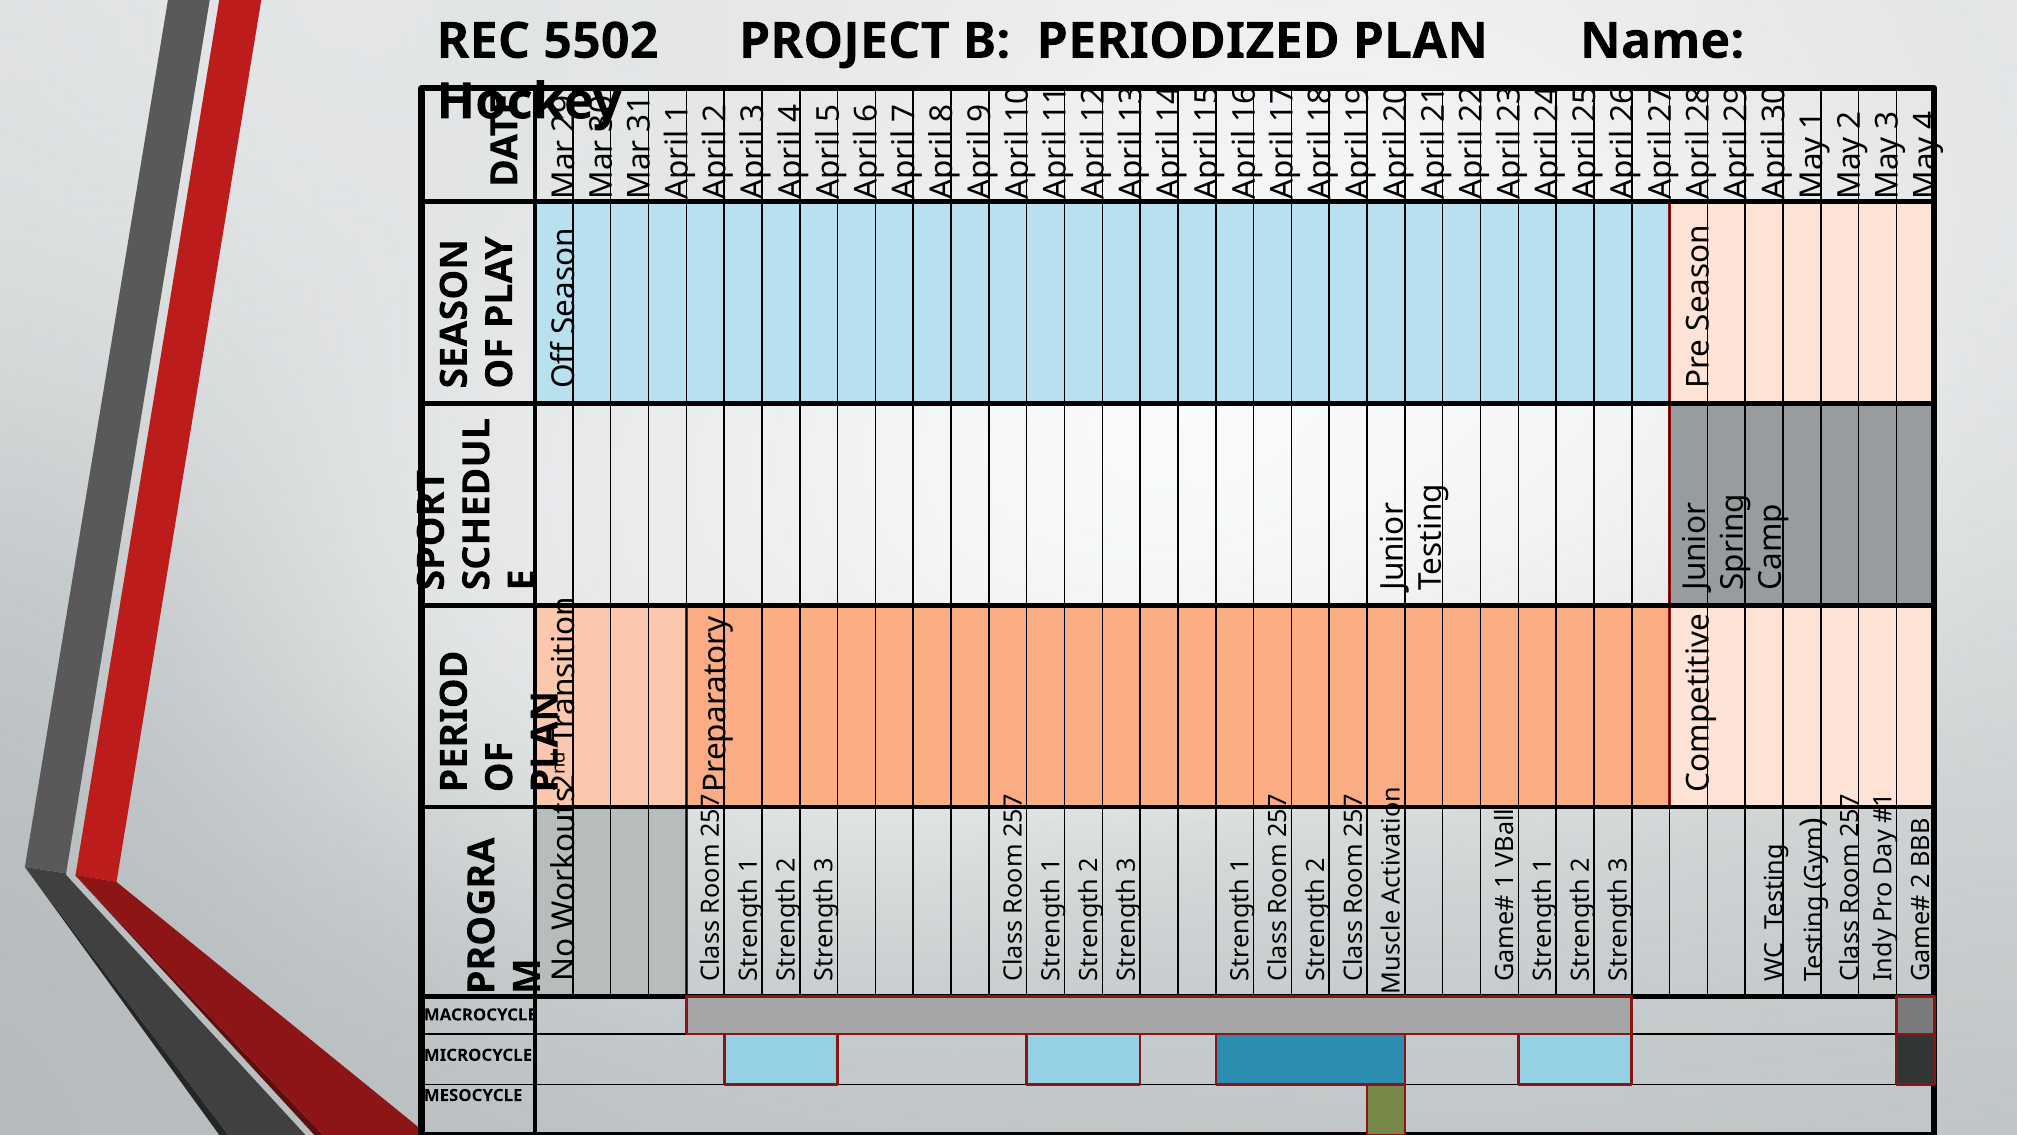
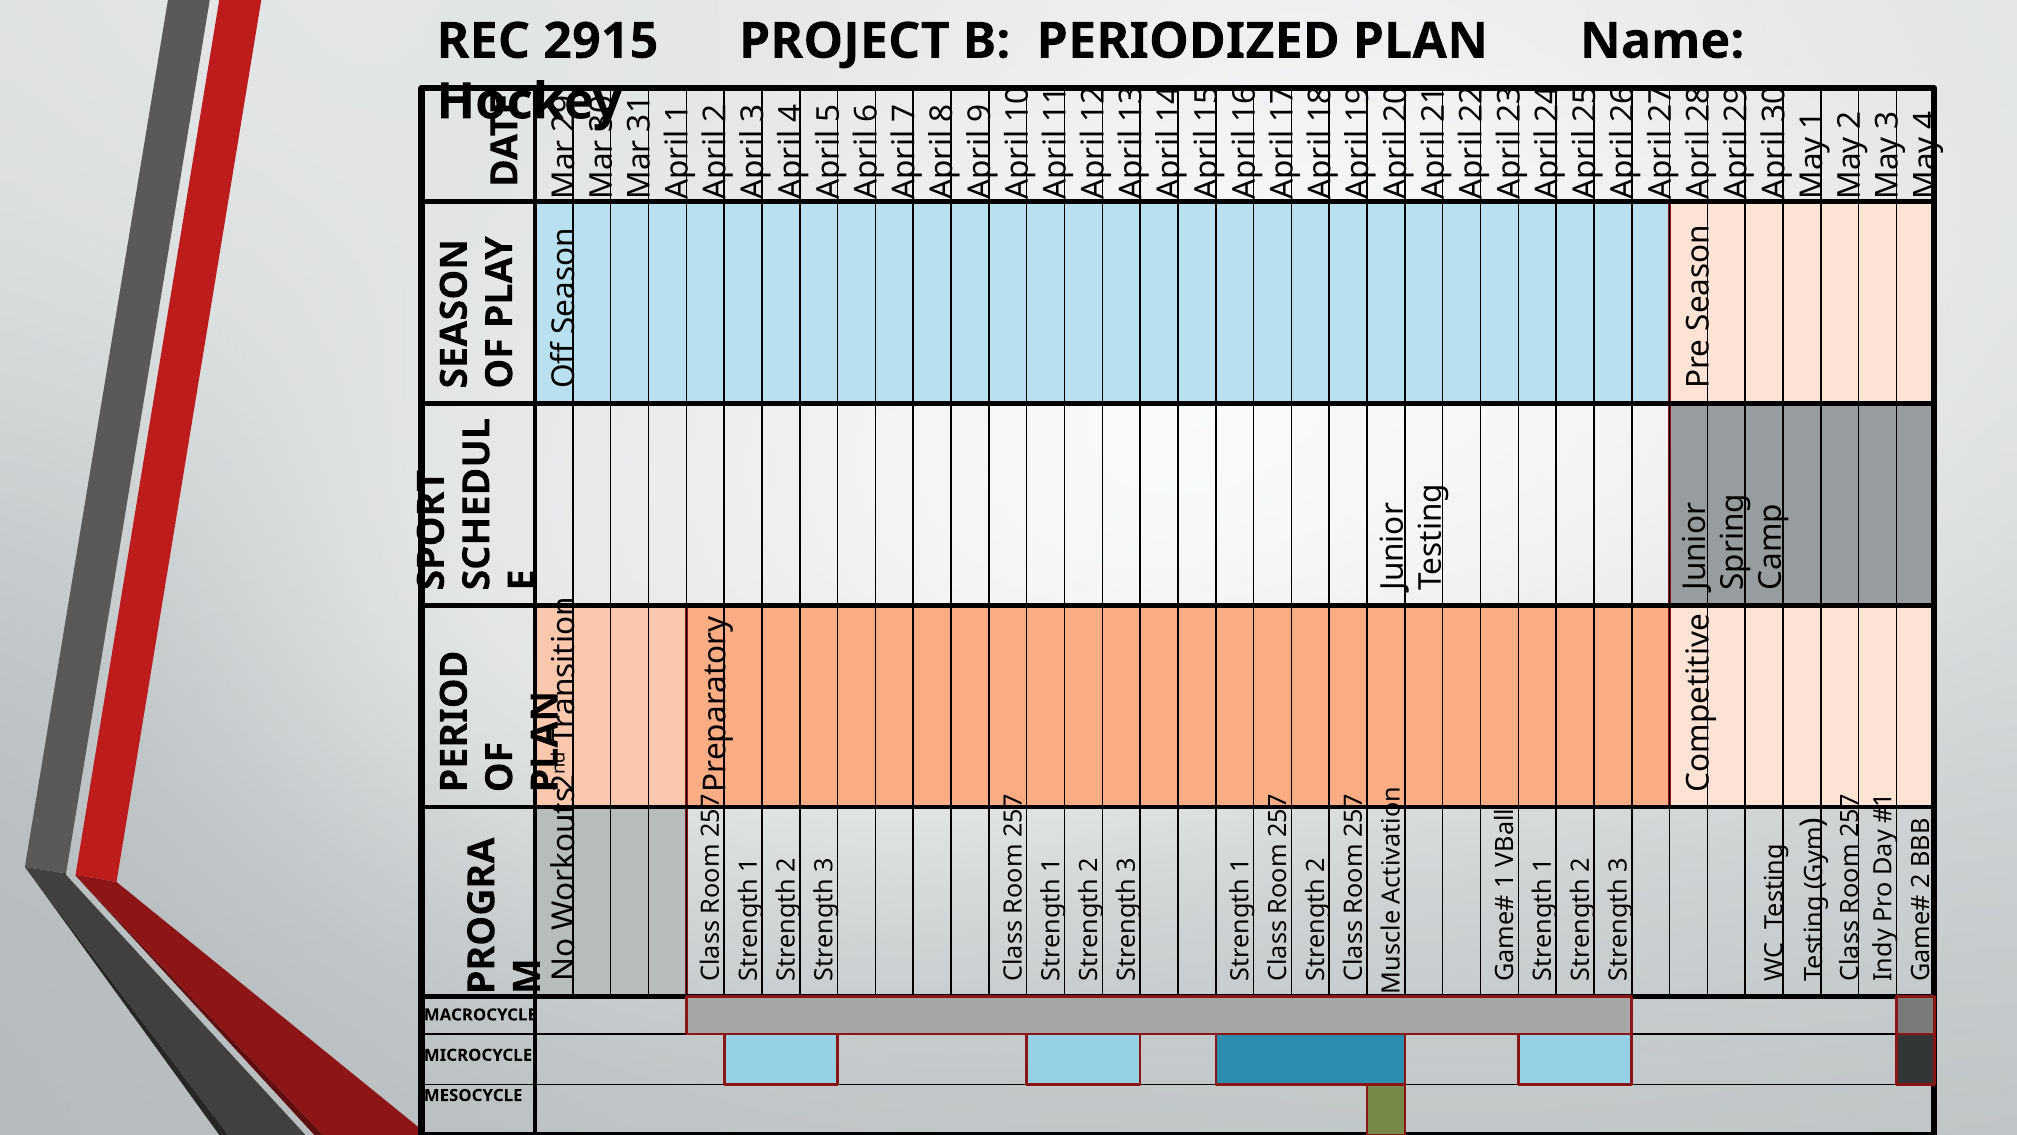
5502: 5502 -> 2915
